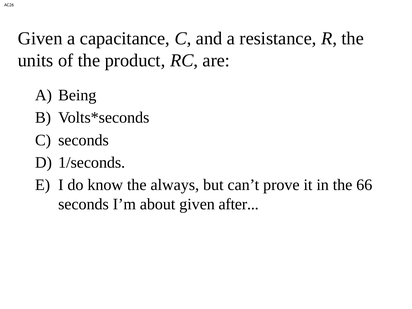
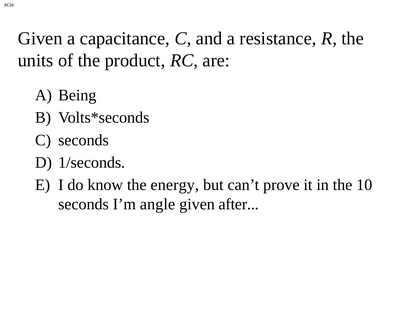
always: always -> energy
66: 66 -> 10
about: about -> angle
